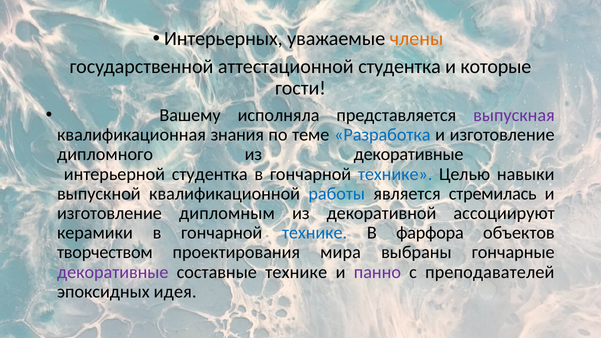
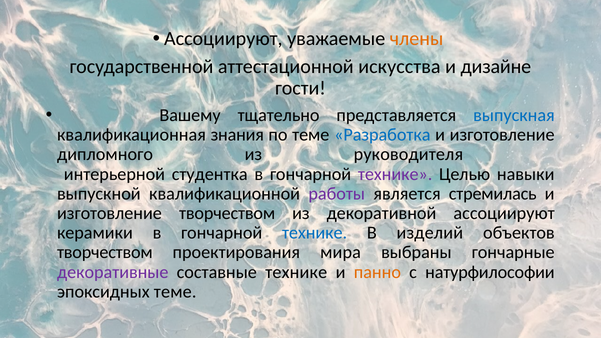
Интерьерных at (223, 39): Интерьерных -> Ассоциируют
аттестационной студентка: студентка -> искусства
которые: которые -> дизайне
исполняла: исполняла -> тщательно
выпускная colour: purple -> blue
из декоративные: декоративные -> руководителя
технике at (395, 174) colour: blue -> purple
работы colour: blue -> purple
изготовление дипломным: дипломным -> творчеством
фарфора: фарфора -> изделий
панно colour: purple -> orange
преподавателей: преподавателей -> натурфилософии
эпоксидных идея: идея -> теме
